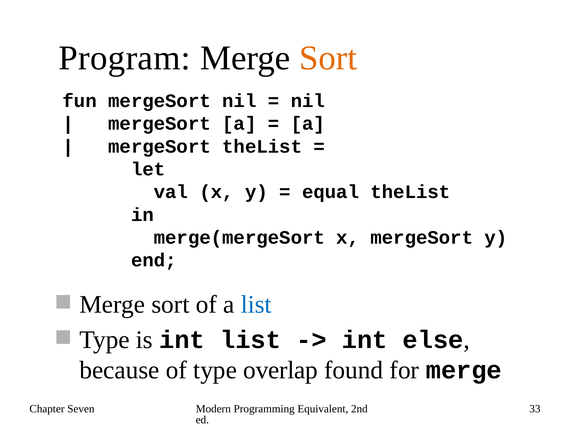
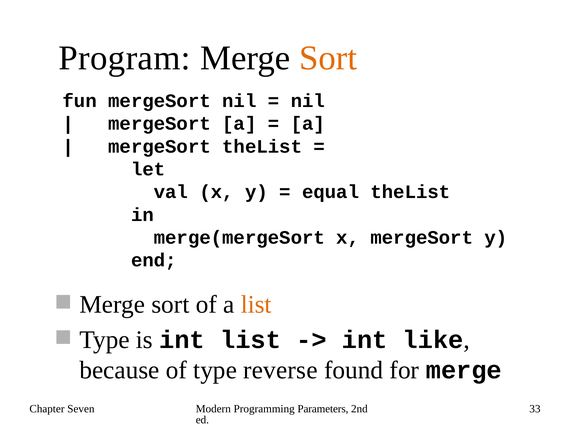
list at (256, 305) colour: blue -> orange
else: else -> like
overlap: overlap -> reverse
Equivalent: Equivalent -> Parameters
